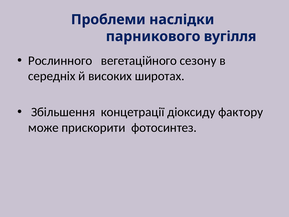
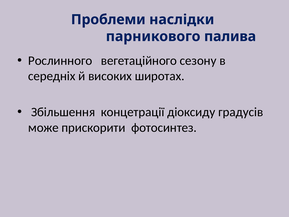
вугілля: вугілля -> палива
фактору: фактору -> градусів
